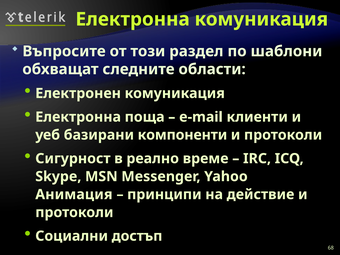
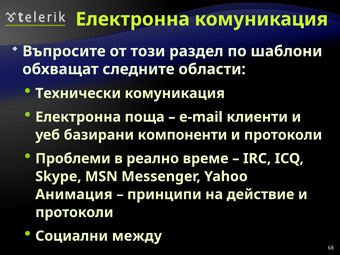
Електронен: Електронен -> Технически
Сигурност: Сигурност -> Проблеми
достъп: достъп -> между
